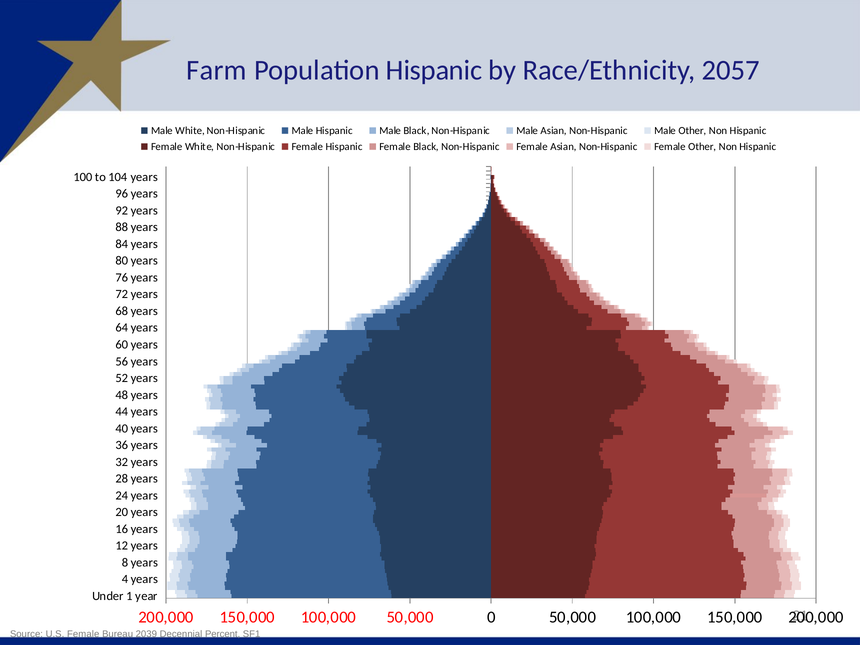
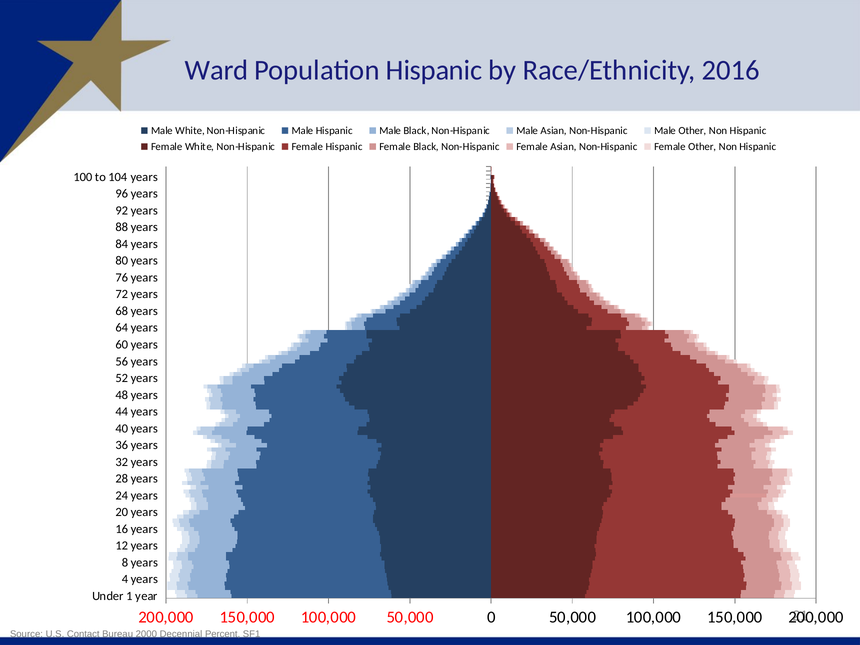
Farm: Farm -> Ward
2057: 2057 -> 2016
U.S Female: Female -> Contact
2039: 2039 -> 2000
